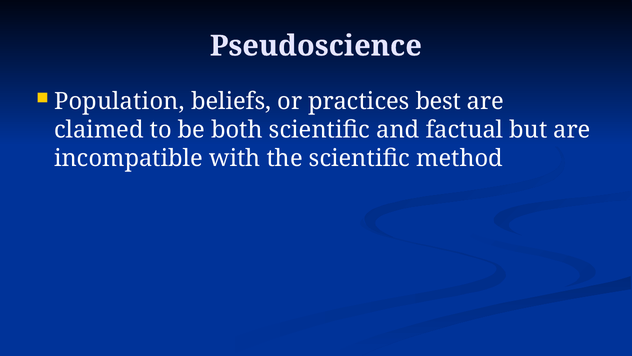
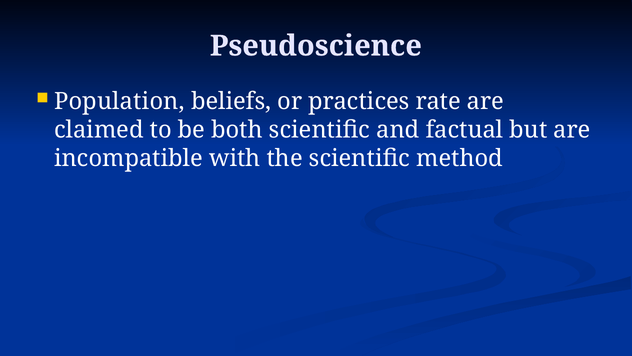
best: best -> rate
